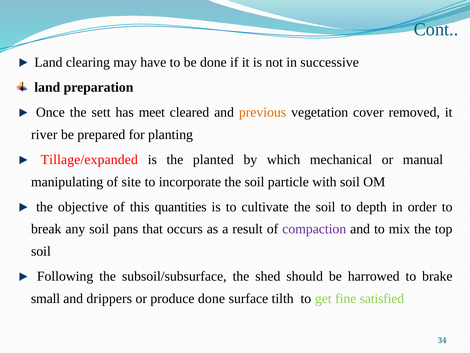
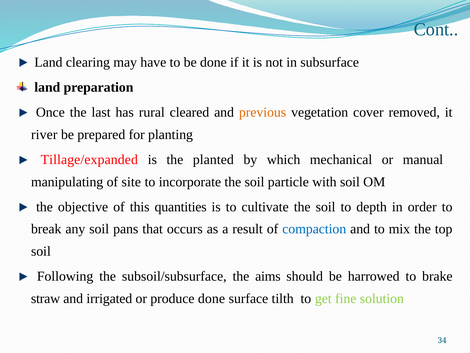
successive: successive -> subsurface
sett: sett -> last
meet: meet -> rural
compaction colour: purple -> blue
shed: shed -> aims
small: small -> straw
drippers: drippers -> irrigated
satisfied: satisfied -> solution
